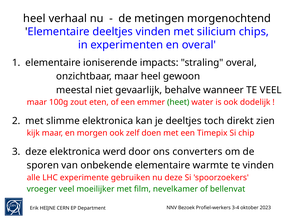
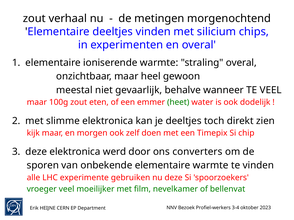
heel at (34, 19): heel -> zout
ioniserende impacts: impacts -> warmte
